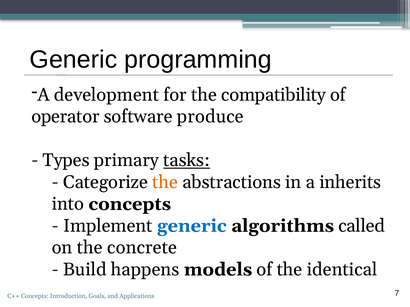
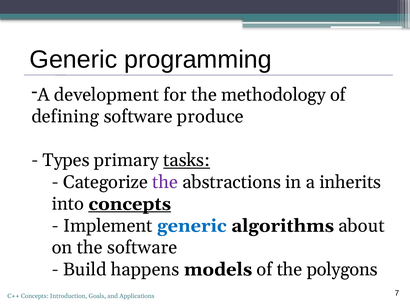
compatibility: compatibility -> methodology
operator: operator -> defining
the at (165, 182) colour: orange -> purple
concepts at (130, 204) underline: none -> present
called: called -> about
the concrete: concrete -> software
identical: identical -> polygons
